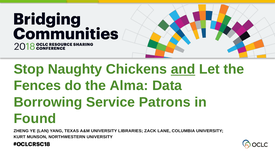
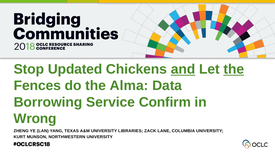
Naughty: Naughty -> Updated
the at (234, 70) underline: none -> present
Patrons: Patrons -> Confirm
Found: Found -> Wrong
